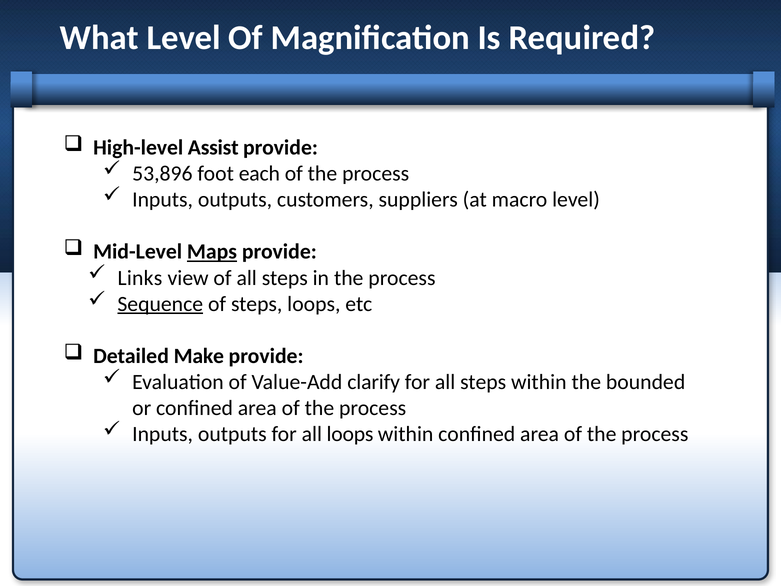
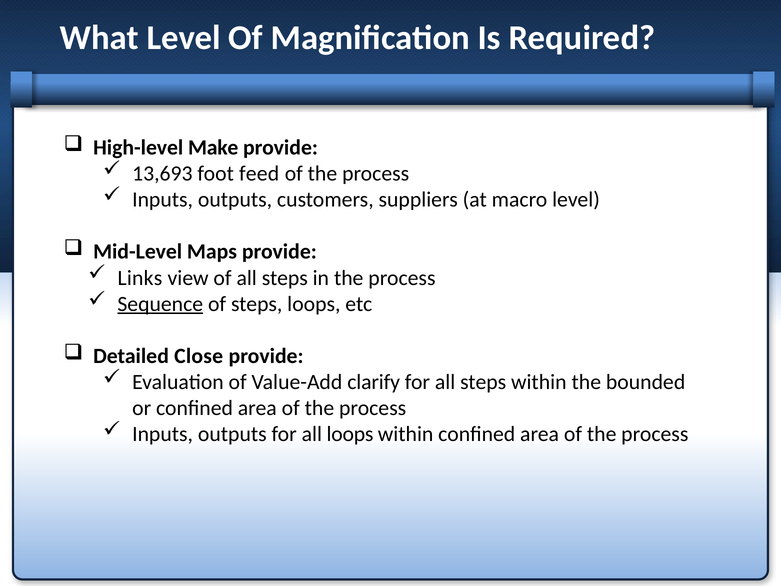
Assist: Assist -> Make
53,896: 53,896 -> 13,693
each: each -> feed
Maps underline: present -> none
Make: Make -> Close
